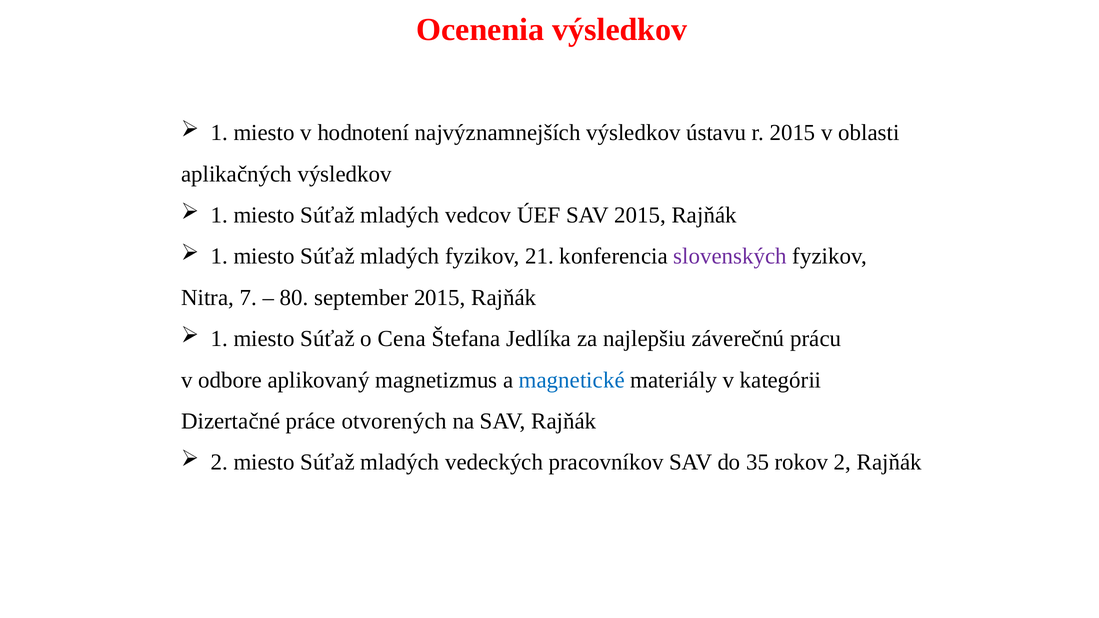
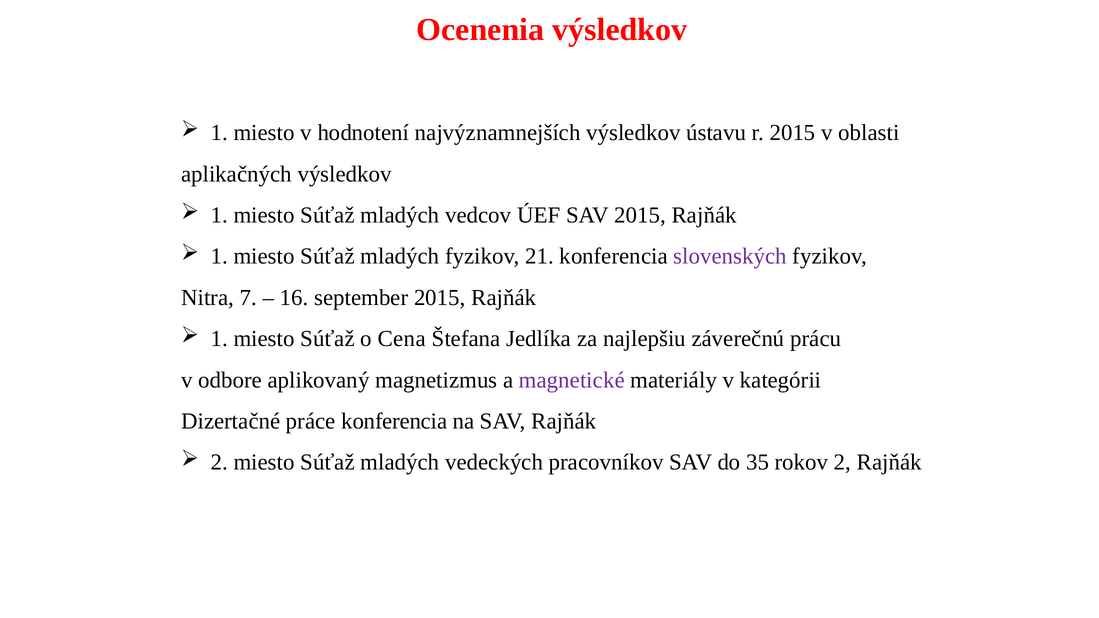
80: 80 -> 16
magnetické colour: blue -> purple
práce otvorených: otvorených -> konferencia
